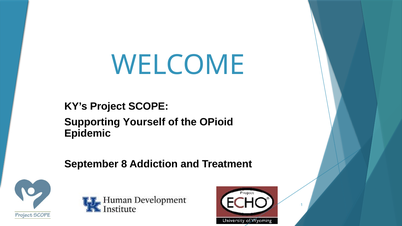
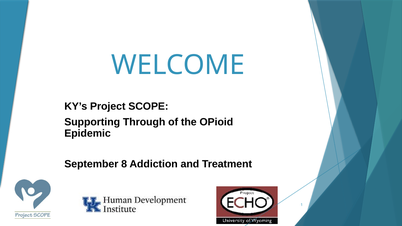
Yourself: Yourself -> Through
